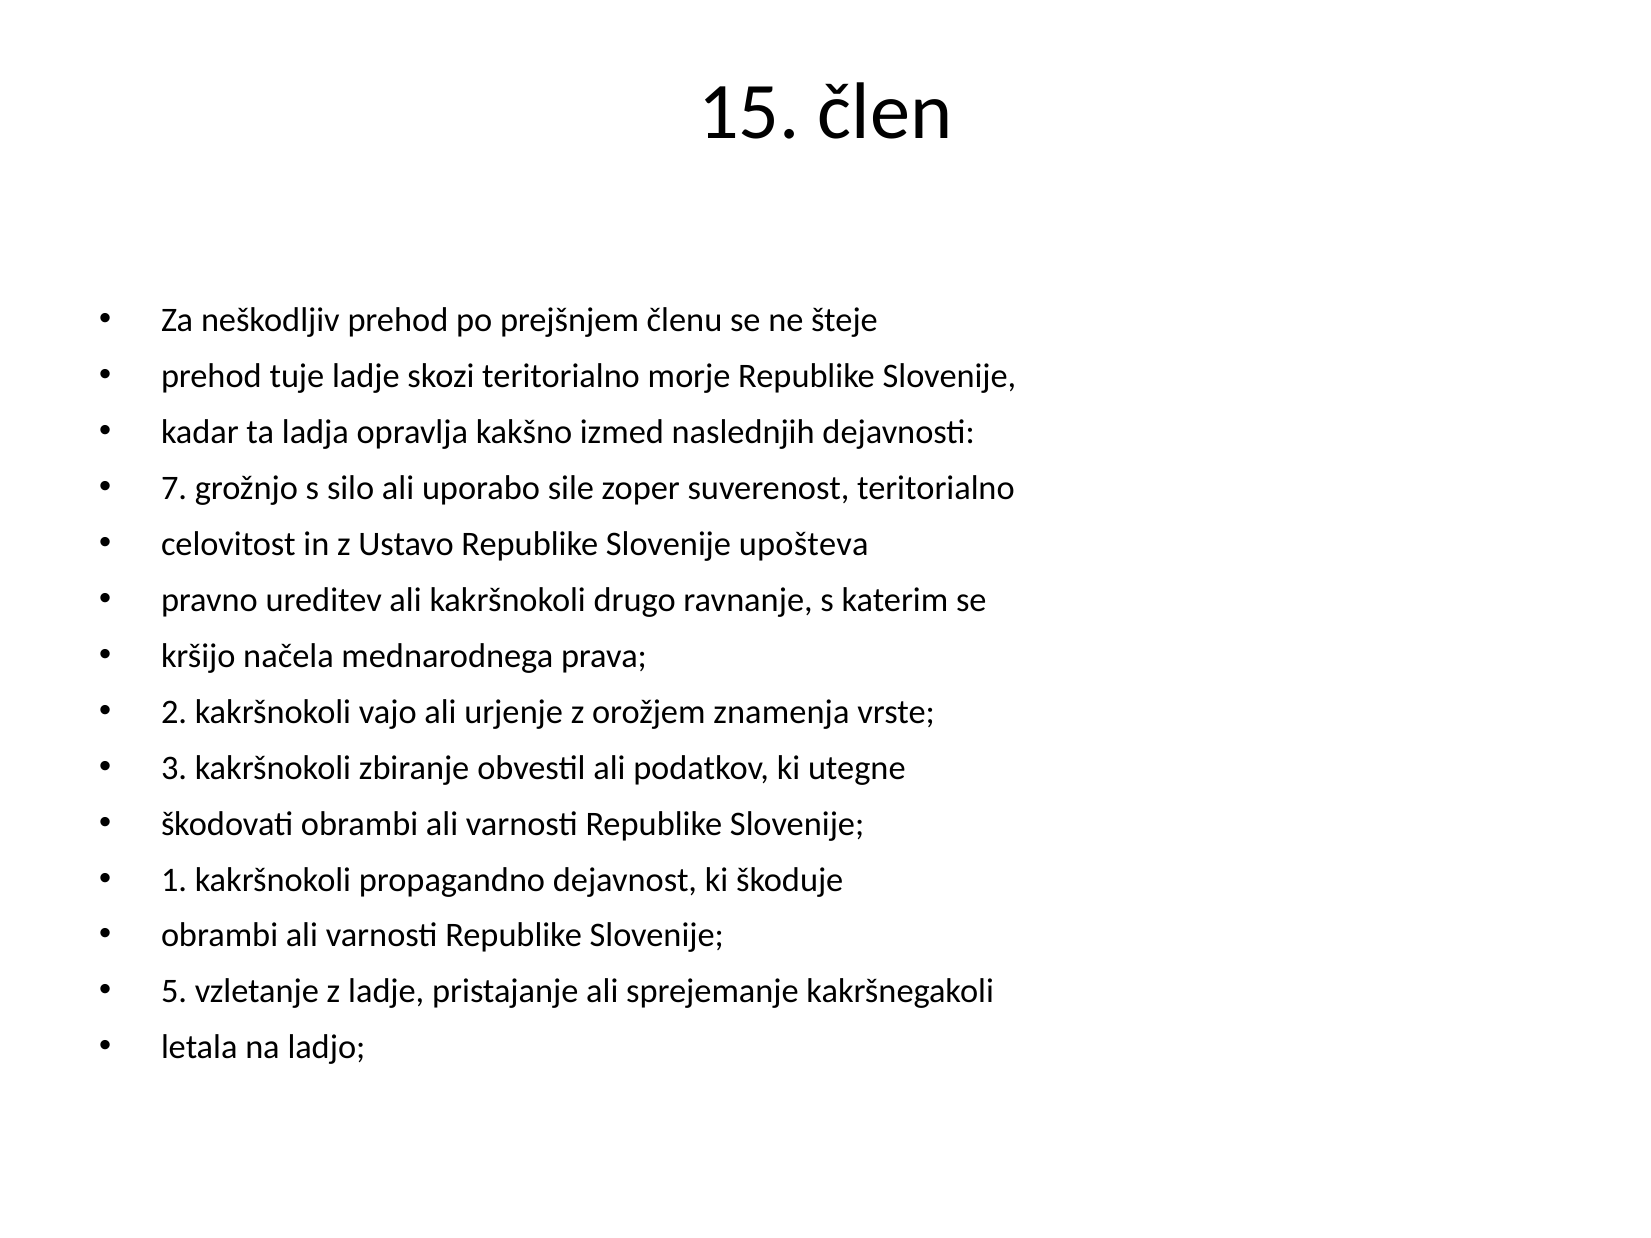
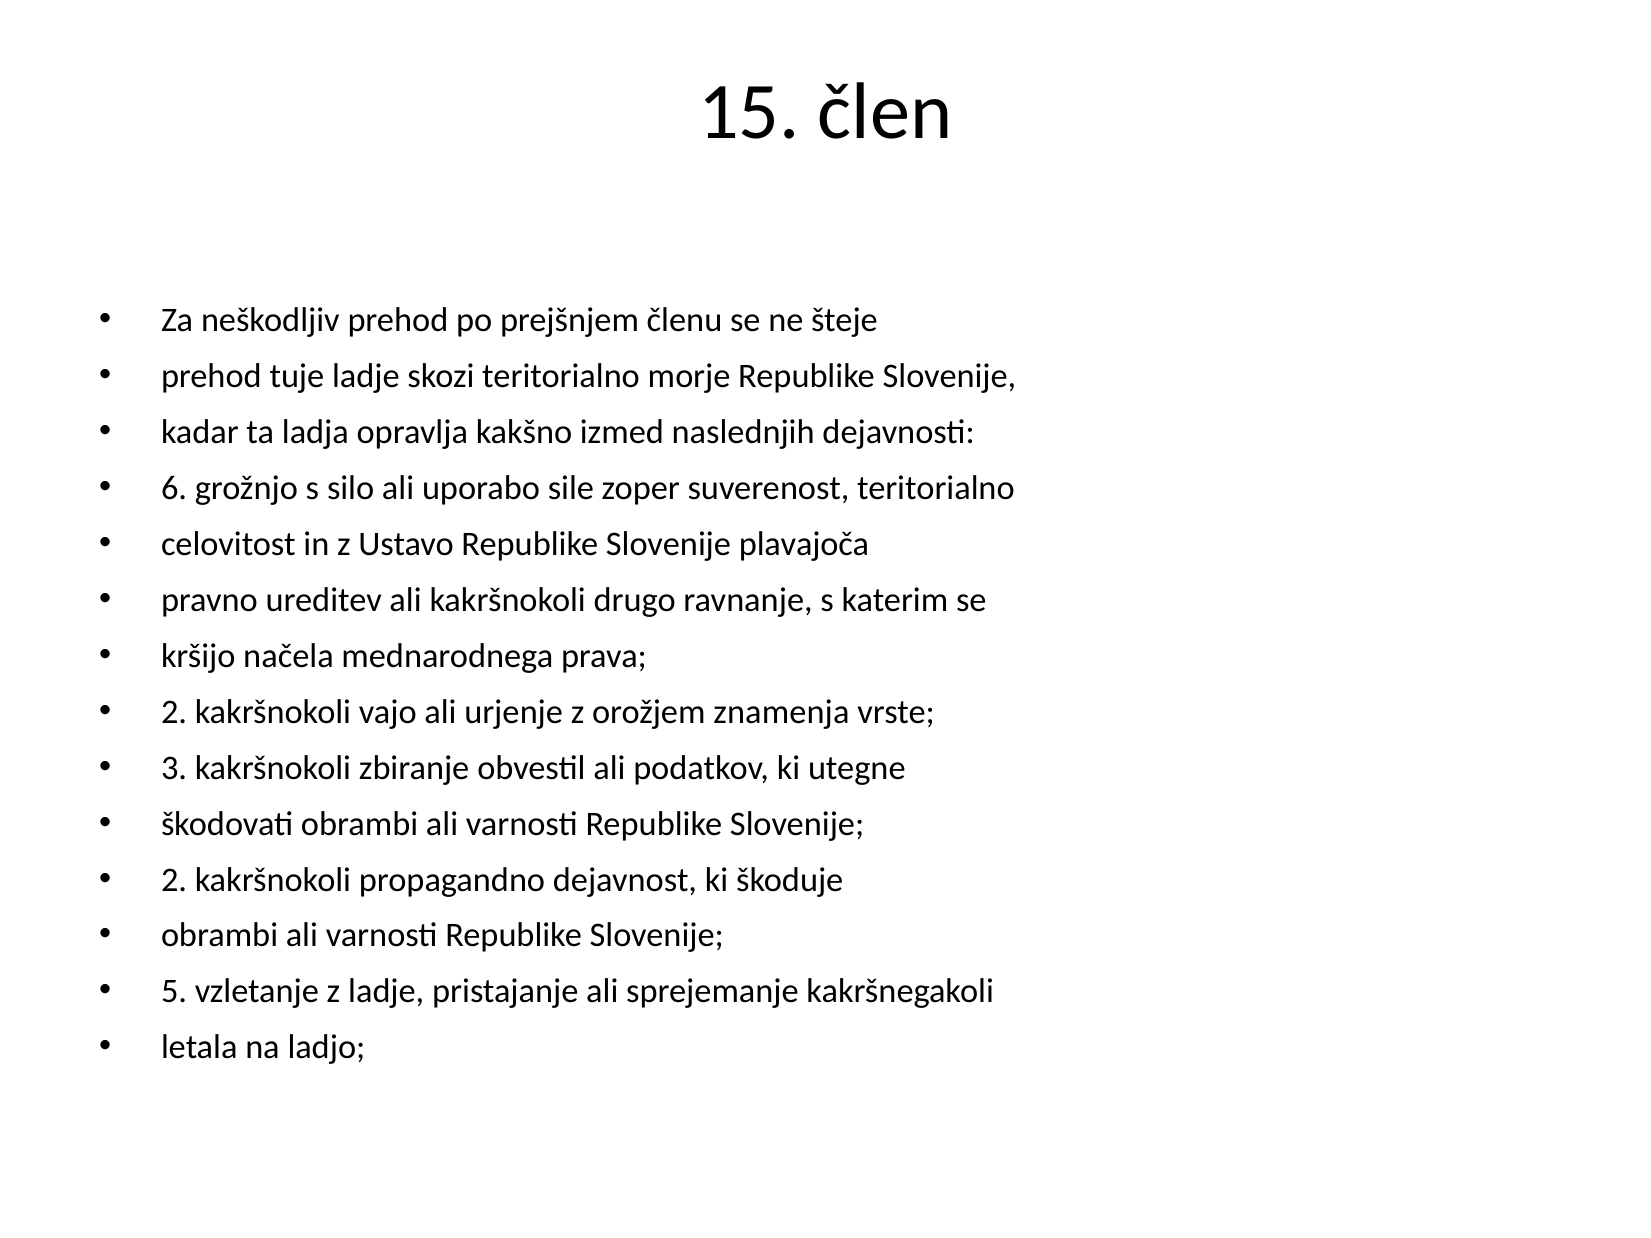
7: 7 -> 6
upošteva: upošteva -> plavajoča
1 at (174, 880): 1 -> 2
